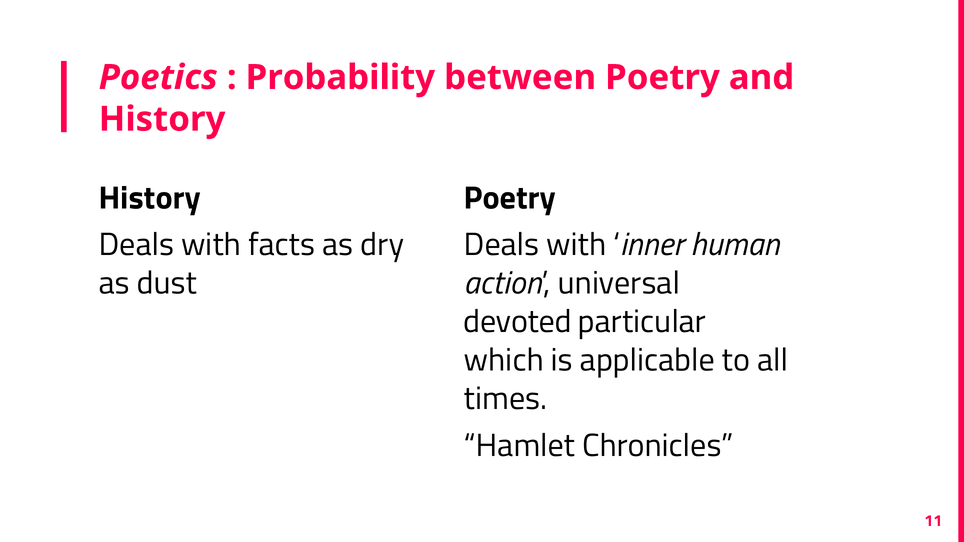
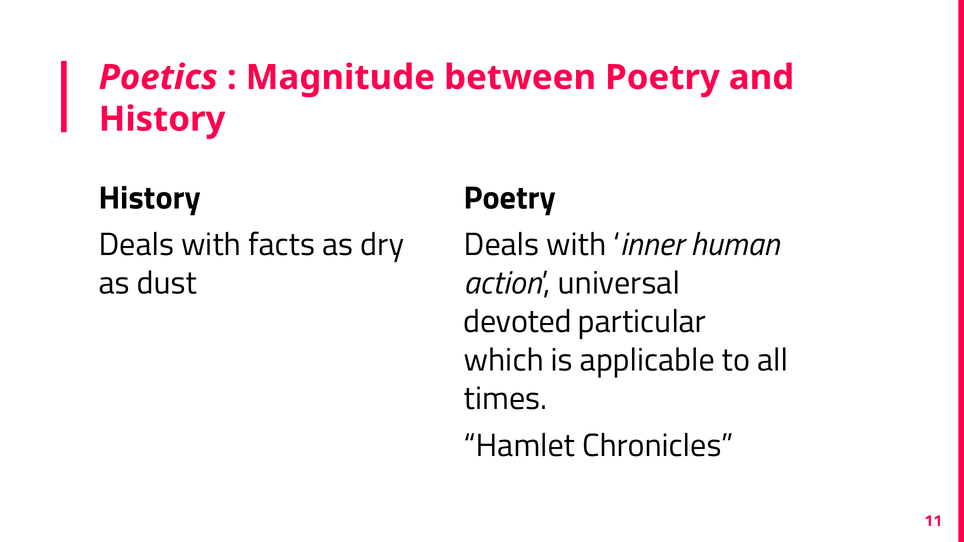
Probability: Probability -> Magnitude
